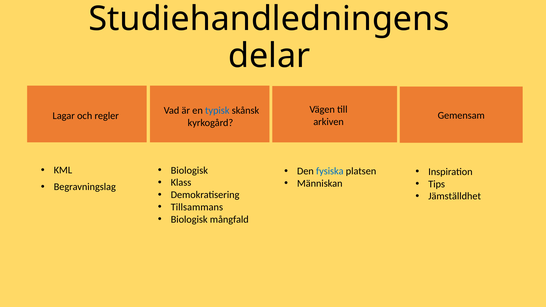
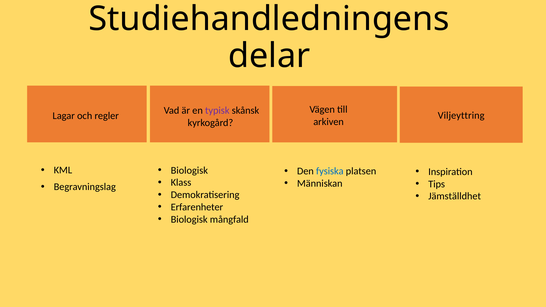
typisk colour: blue -> purple
Gemensam: Gemensam -> Viljeyttring
Tillsammans: Tillsammans -> Erfarenheter
